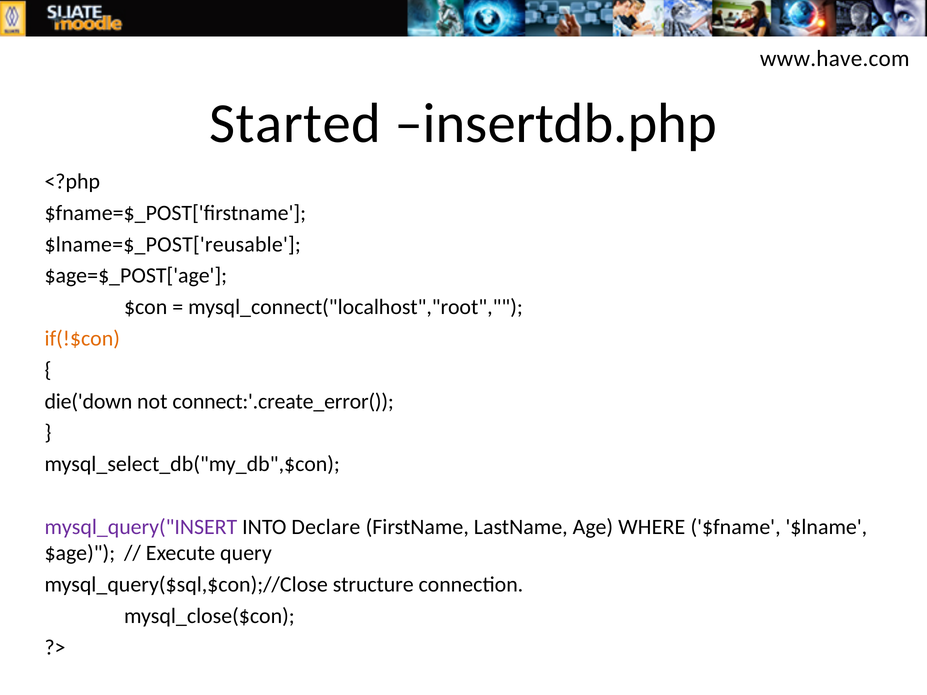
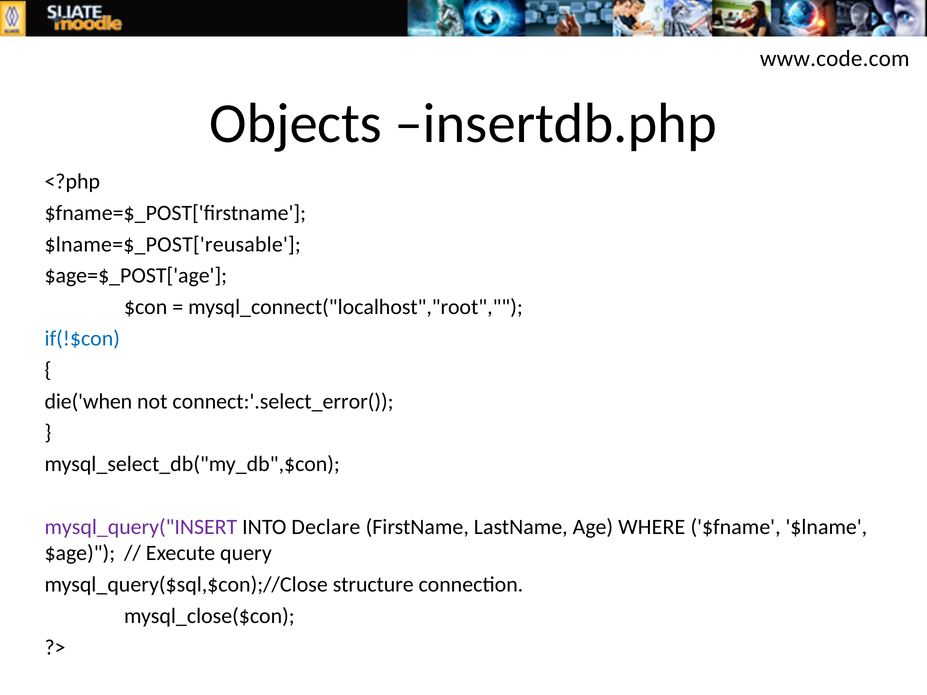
www.have.com: www.have.com -> www.code.com
Started: Started -> Objects
if(!$con colour: orange -> blue
die('down: die('down -> die('when
connect:'.create_error(: connect:'.create_error( -> connect:'.select_error(
